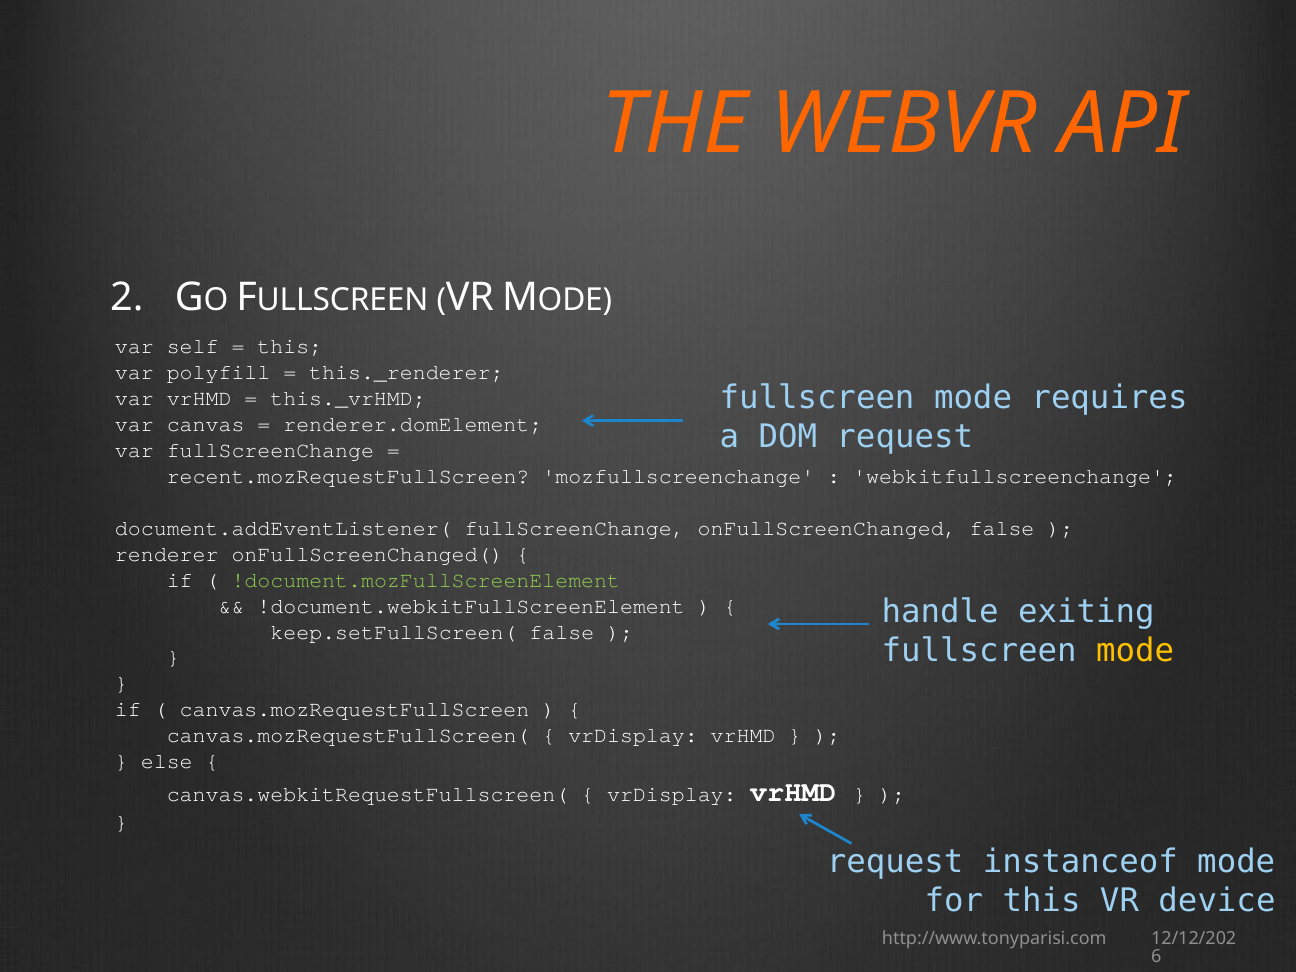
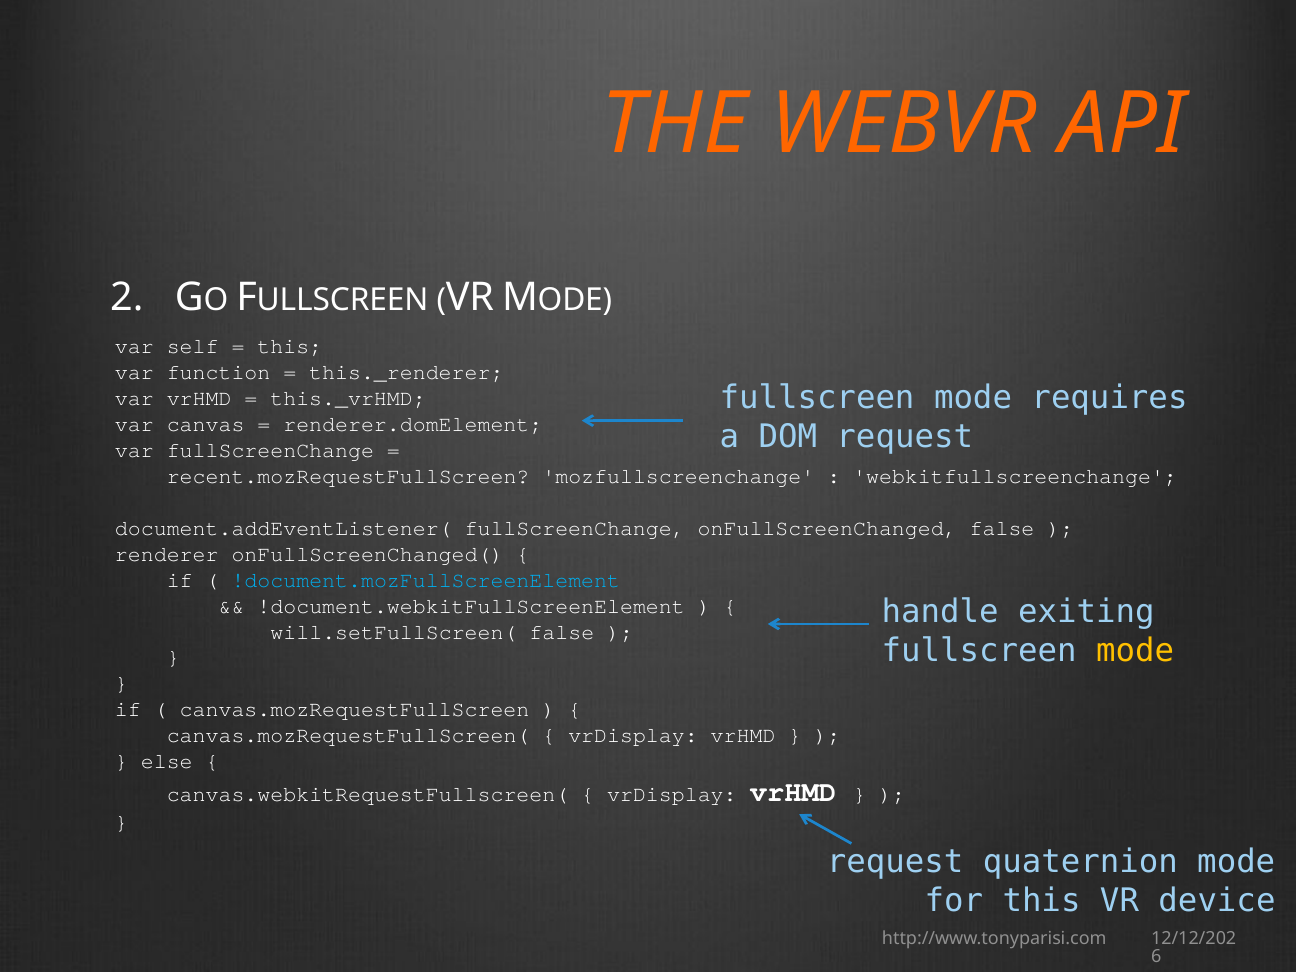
polyfill: polyfill -> function
!document.mozFullScreenElement colour: light green -> light blue
keep.setFullScreen(: keep.setFullScreen( -> will.setFullScreen(
instanceof: instanceof -> quaternion
